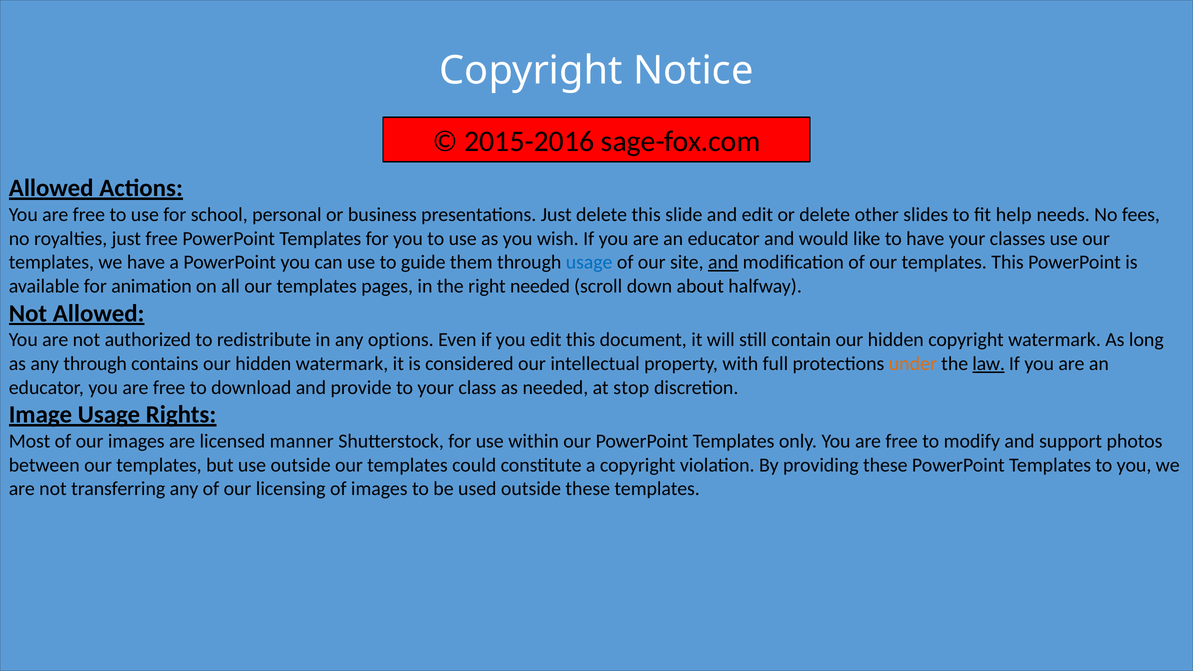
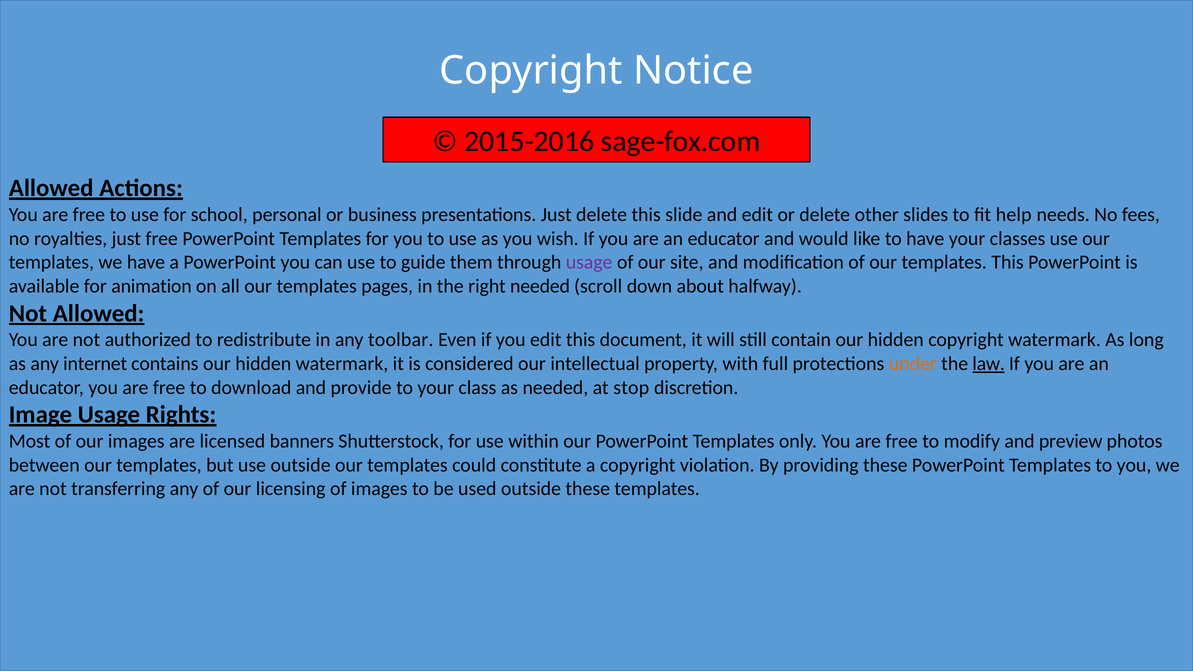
usage at (589, 262) colour: blue -> purple
and at (723, 262) underline: present -> none
options: options -> toolbar
any through: through -> internet
manner: manner -> banners
support: support -> preview
